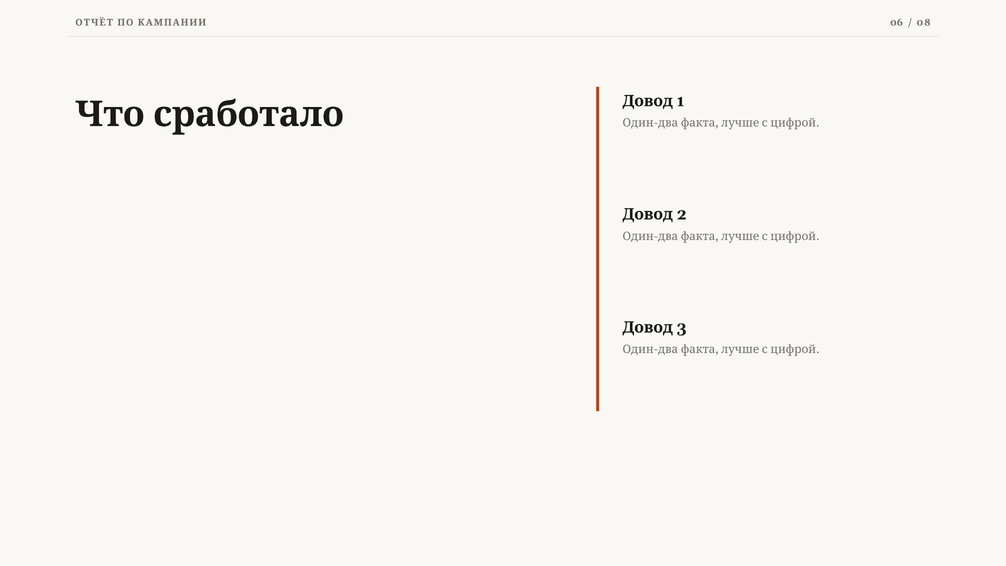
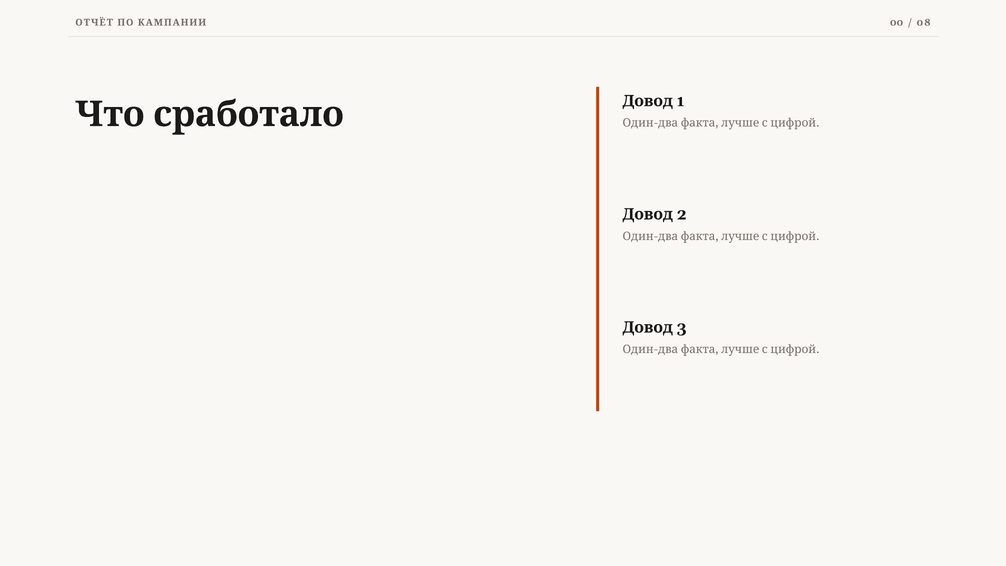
06: 06 -> 00
